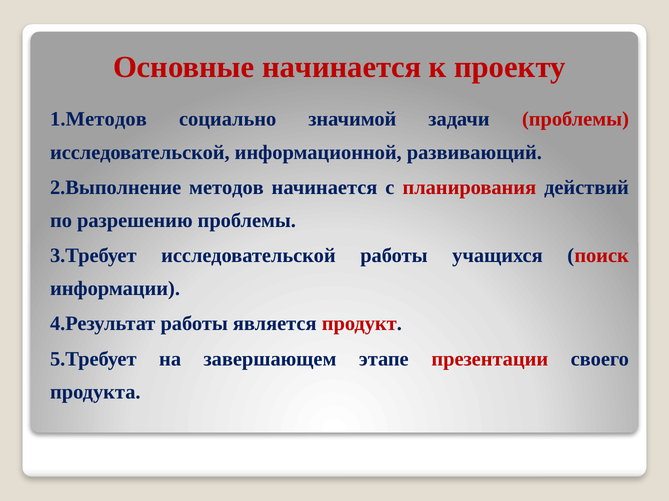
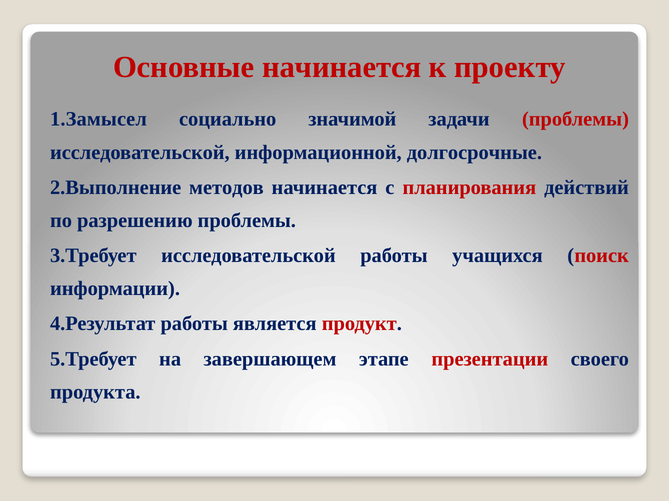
1.Методов: 1.Методов -> 1.Замысел
развивающий: развивающий -> долгосрочные
